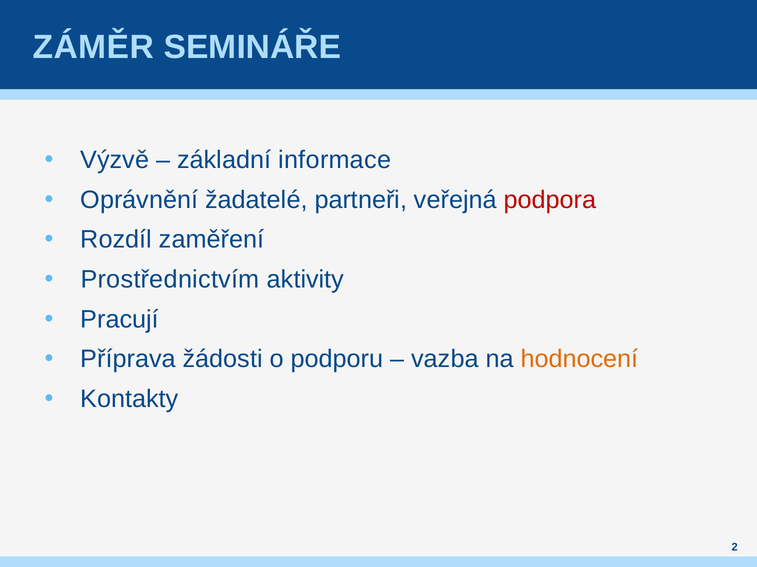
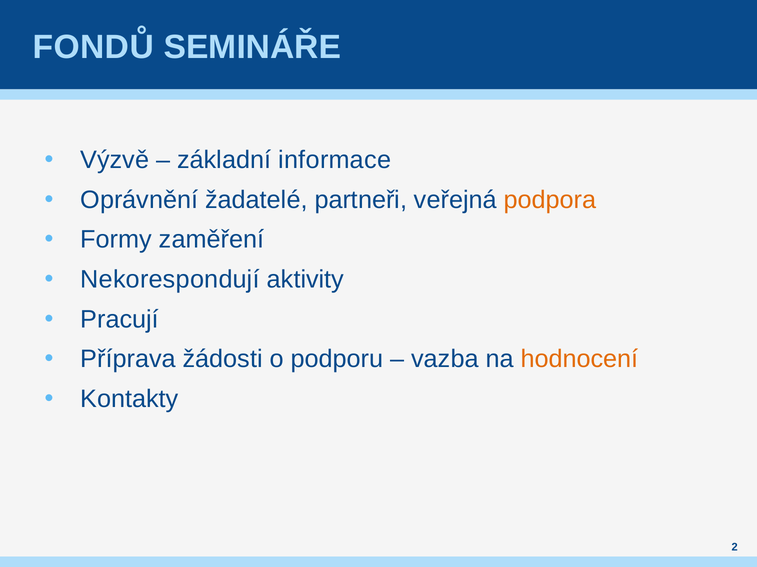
ZÁMĚR: ZÁMĚR -> FONDŮ
podpora colour: red -> orange
Rozdíl: Rozdíl -> Formy
Prostřednictvím: Prostřednictvím -> Nekorespondují
